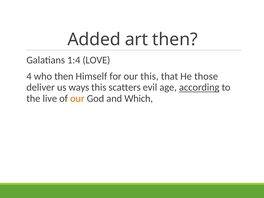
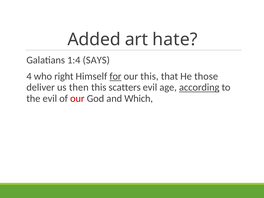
art then: then -> hate
LOVE: LOVE -> SAYS
who then: then -> right
for underline: none -> present
ways: ways -> then
the live: live -> evil
our at (77, 99) colour: orange -> red
